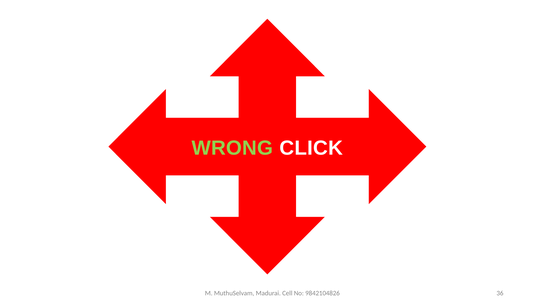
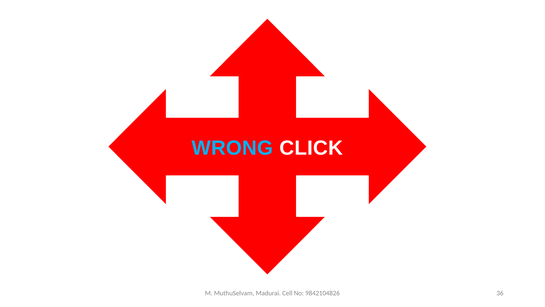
WRONG colour: light green -> light blue
